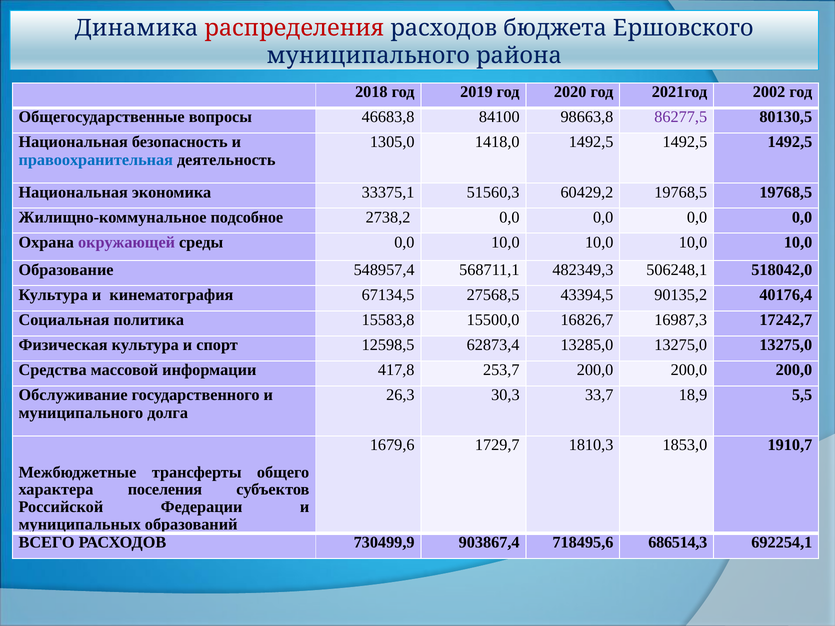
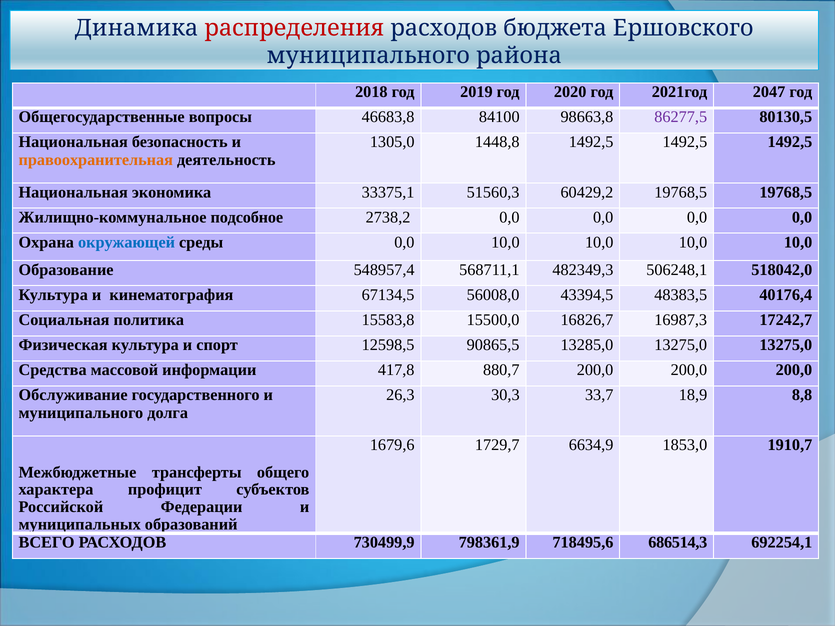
2002: 2002 -> 2047
1418,0: 1418,0 -> 1448,8
правоохранительная colour: blue -> orange
окружающей colour: purple -> blue
27568,5: 27568,5 -> 56008,0
90135,2: 90135,2 -> 48383,5
62873,4: 62873,4 -> 90865,5
253,7: 253,7 -> 880,7
5,5: 5,5 -> 8,8
1810,3: 1810,3 -> 6634,9
поселения: поселения -> профицит
903867,4: 903867,4 -> 798361,9
